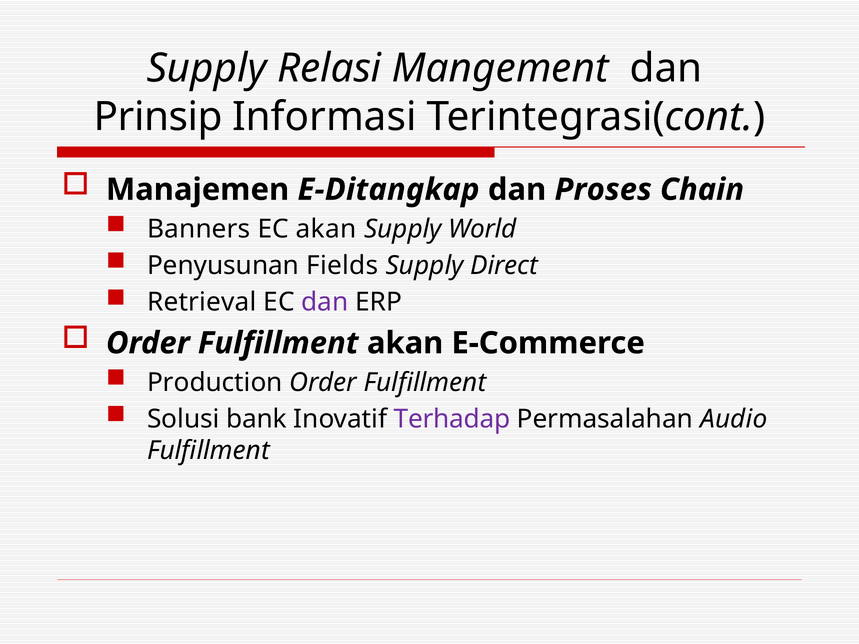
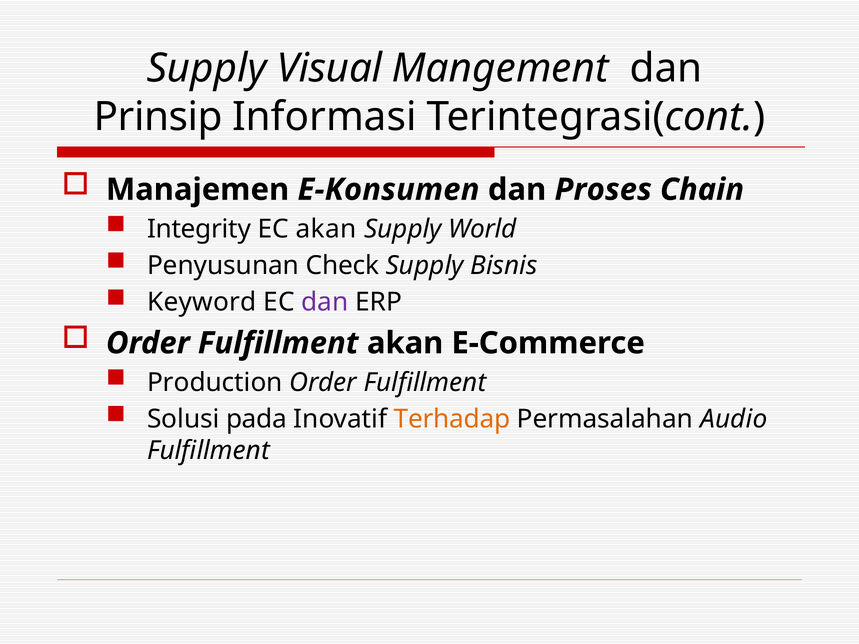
Relasi: Relasi -> Visual
E-Ditangkap: E-Ditangkap -> E-Konsumen
Banners: Banners -> Integrity
Fields: Fields -> Check
Direct: Direct -> Bisnis
Retrieval: Retrieval -> Keyword
bank: bank -> pada
Terhadap colour: purple -> orange
